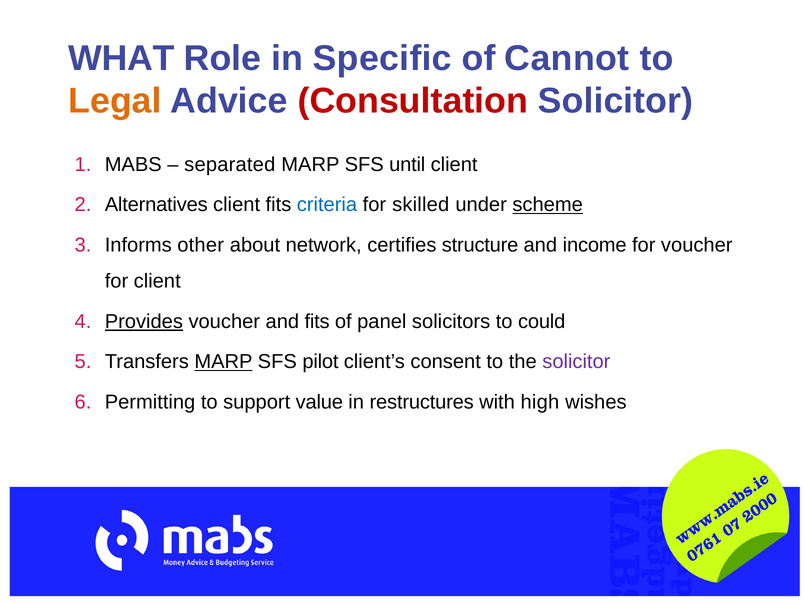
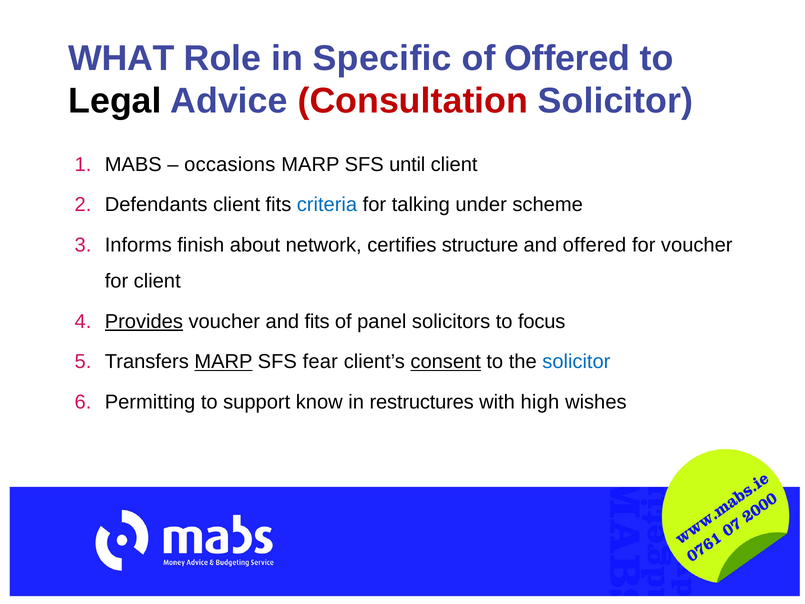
of Cannot: Cannot -> Offered
Legal colour: orange -> black
separated: separated -> occasions
Alternatives: Alternatives -> Defendants
skilled: skilled -> talking
scheme underline: present -> none
other: other -> finish
and income: income -> offered
could: could -> focus
pilot: pilot -> fear
consent underline: none -> present
solicitor at (576, 362) colour: purple -> blue
value: value -> know
